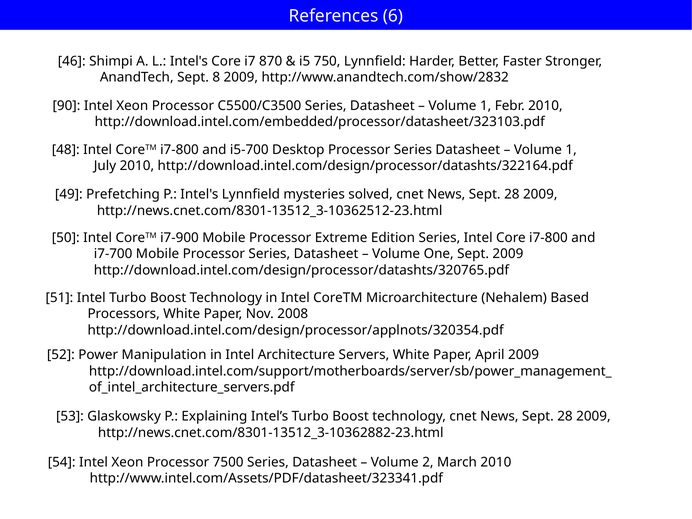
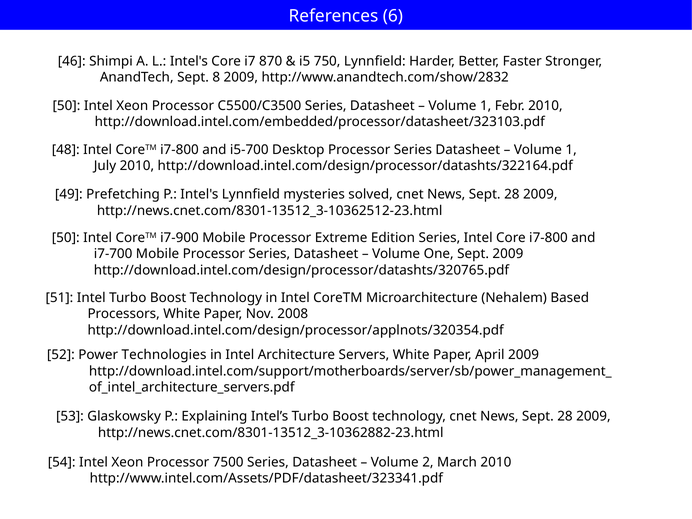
90 at (66, 106): 90 -> 50
Manipulation: Manipulation -> Technologies
